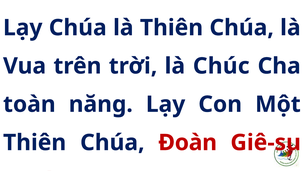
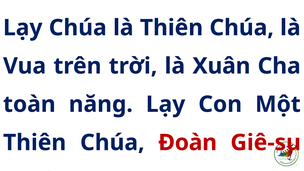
Chúc: Chúc -> Xuân
